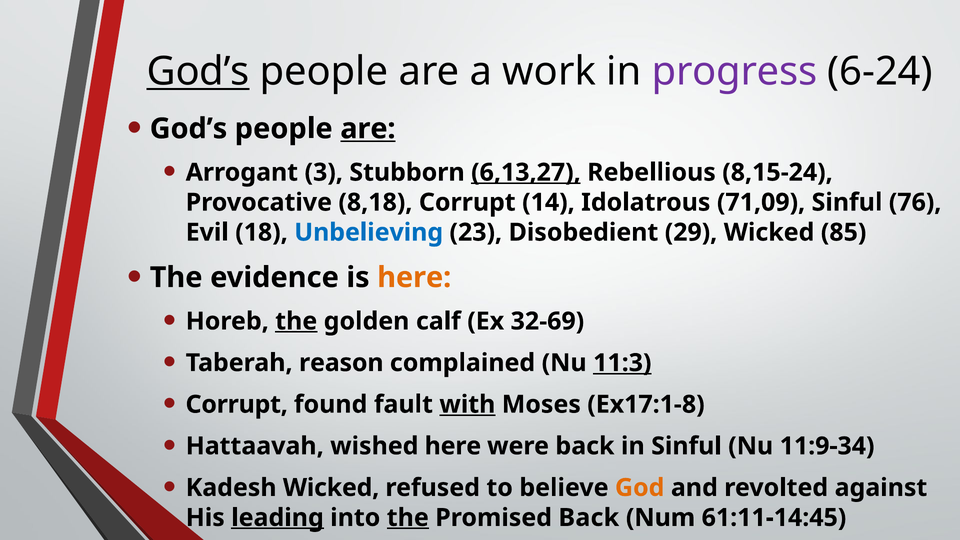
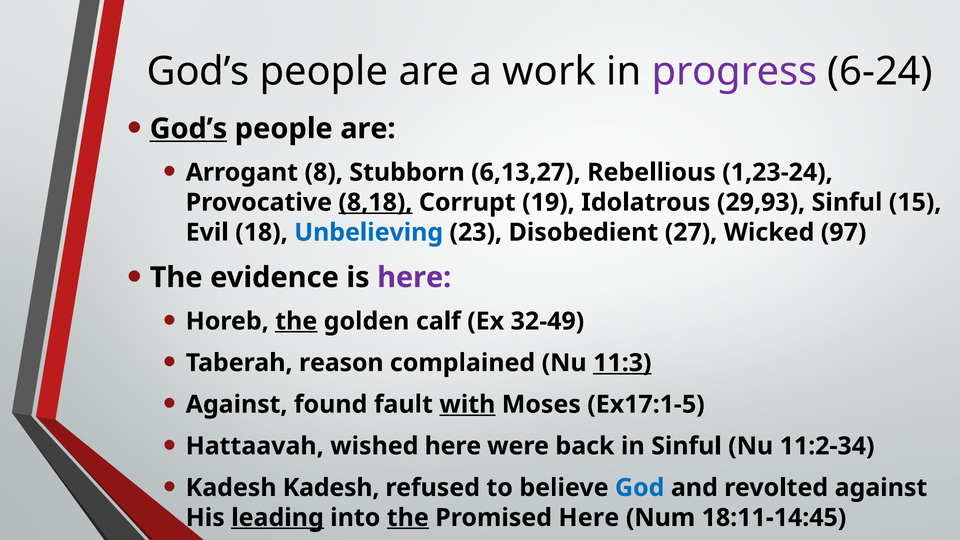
God’s at (198, 72) underline: present -> none
God’s at (188, 129) underline: none -> present
are at (368, 129) underline: present -> none
3: 3 -> 8
6,13,27 underline: present -> none
8,15-24: 8,15-24 -> 1,23-24
8,18 underline: none -> present
14: 14 -> 19
71,09: 71,09 -> 29,93
76: 76 -> 15
29: 29 -> 27
85: 85 -> 97
here at (414, 277) colour: orange -> purple
32-69: 32-69 -> 32-49
Corrupt at (237, 404): Corrupt -> Against
Ex17:1-8: Ex17:1-8 -> Ex17:1-5
11:9-34: 11:9-34 -> 11:2-34
Kadesh Wicked: Wicked -> Kadesh
God colour: orange -> blue
Promised Back: Back -> Here
61:11-14:45: 61:11-14:45 -> 18:11-14:45
